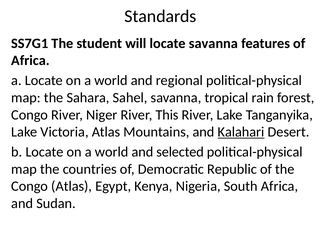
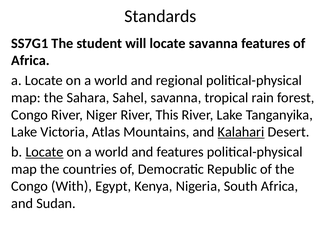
Locate at (45, 152) underline: none -> present
and selected: selected -> features
Congo Atlas: Atlas -> With
